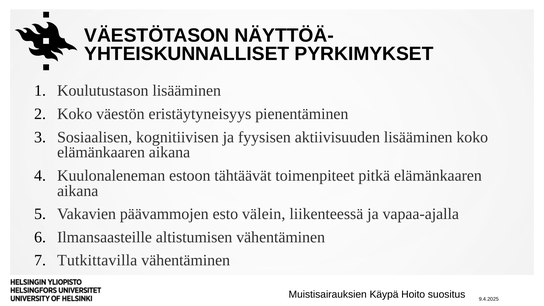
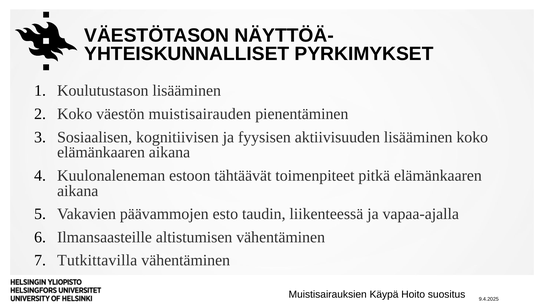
eristäytyneisyys: eristäytyneisyys -> muistisairauden
välein: välein -> taudin
